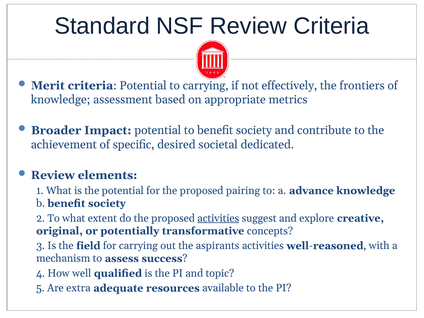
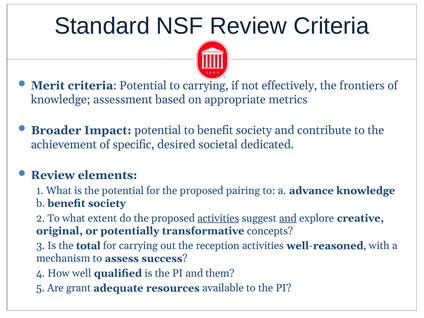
and at (288, 218) underline: none -> present
field: field -> total
aspirants: aspirants -> reception
topic: topic -> them
extra: extra -> grant
